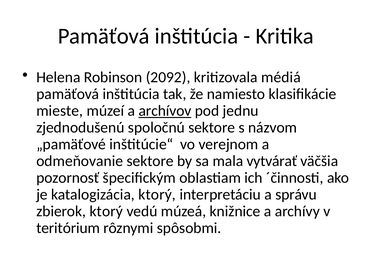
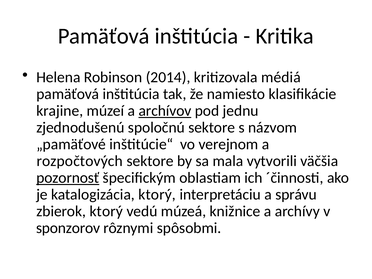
2092: 2092 -> 2014
mieste: mieste -> krajine
odmeňovanie: odmeňovanie -> rozpočtových
vytvárať: vytvárať -> vytvorili
pozornosť underline: none -> present
teritórium: teritórium -> sponzorov
